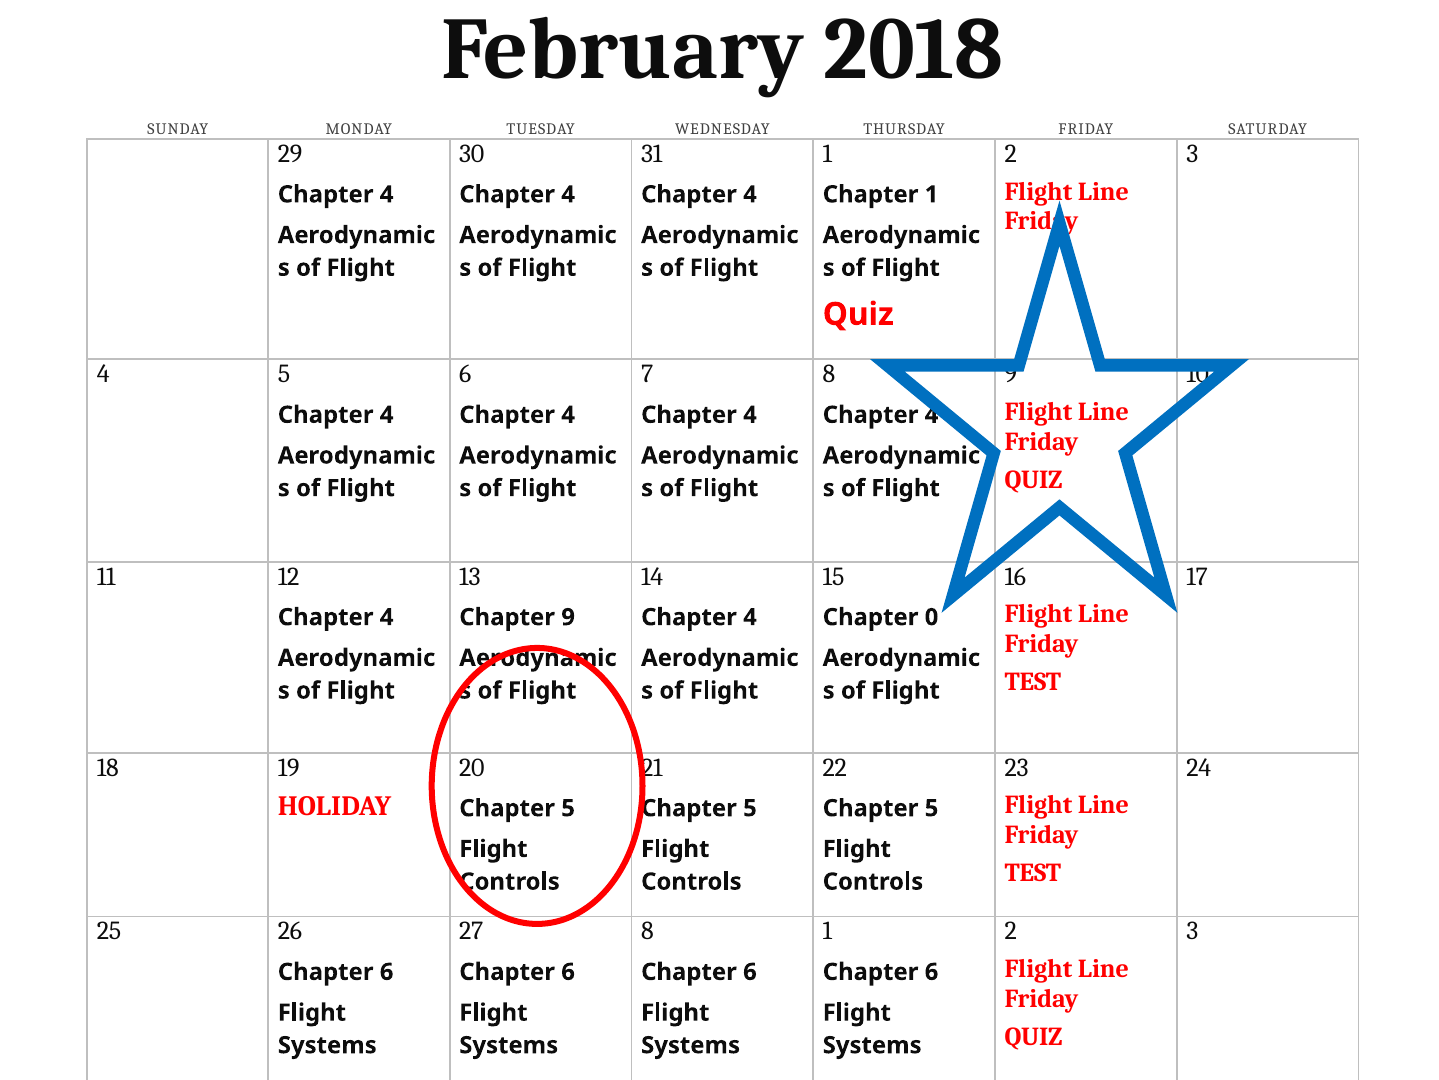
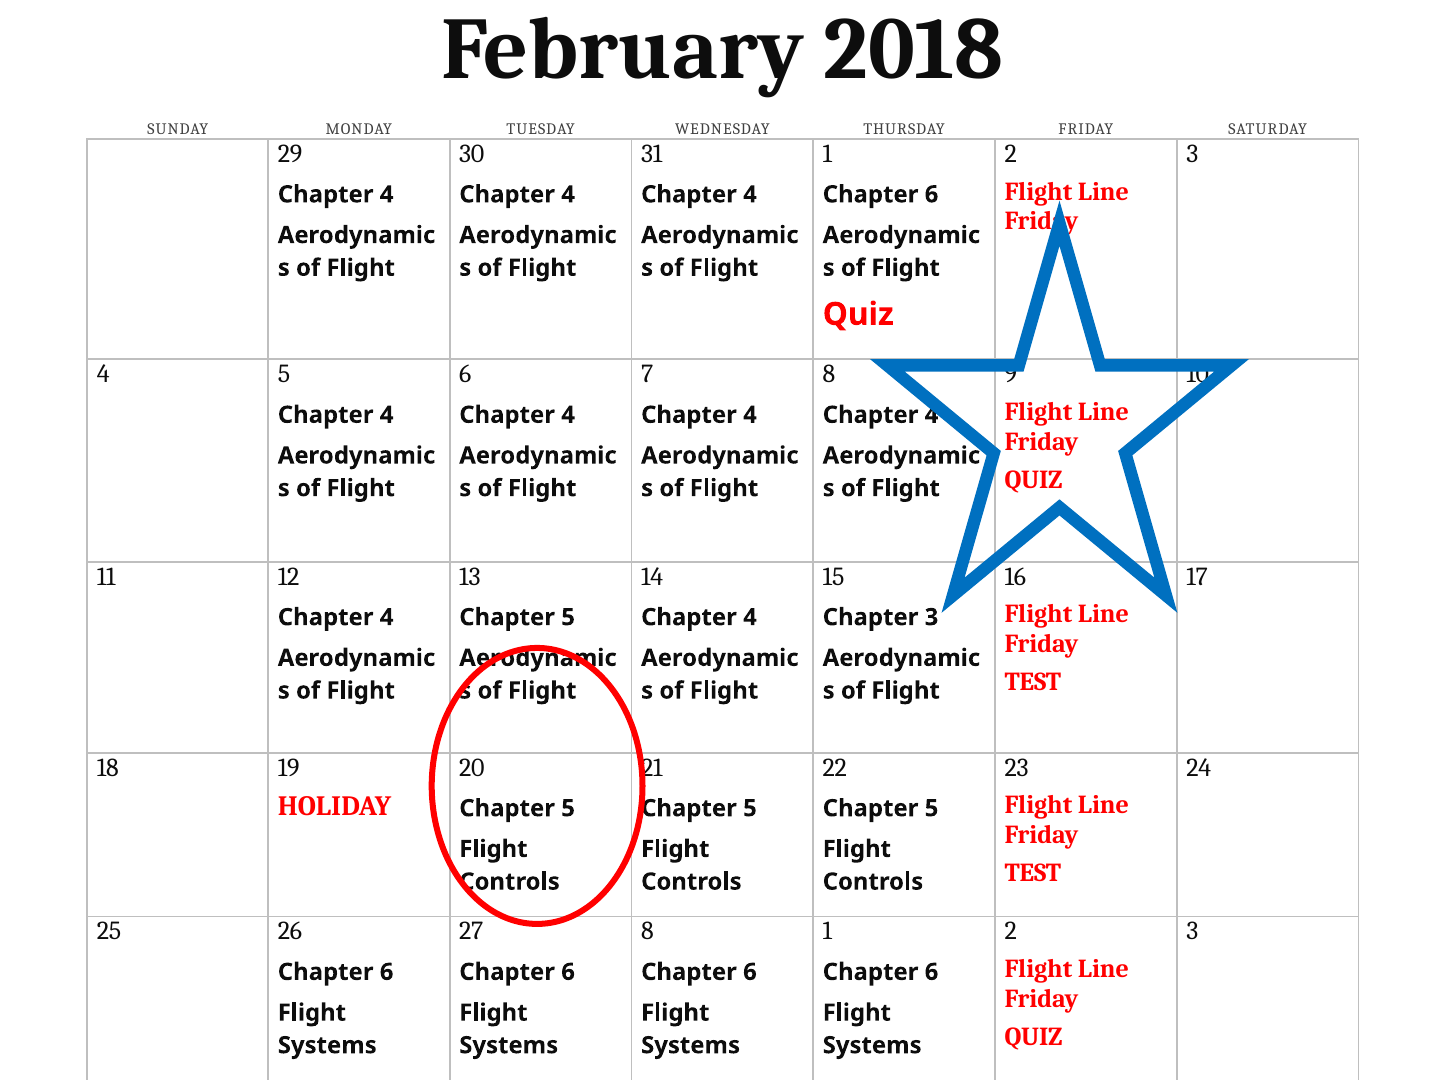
1 at (932, 194): 1 -> 6
9 at (568, 617): 9 -> 5
Chapter 0: 0 -> 3
